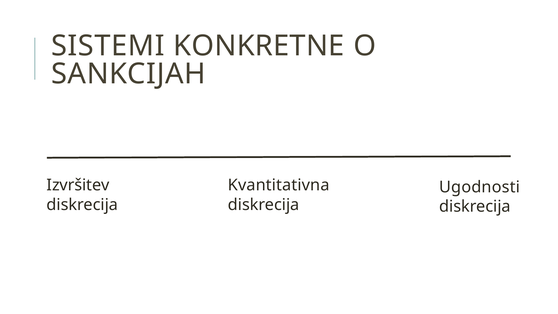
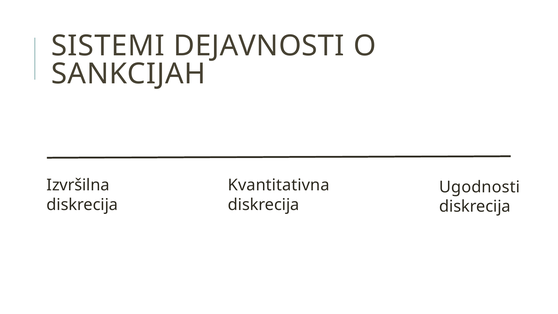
KONKRETNE: KONKRETNE -> DEJAVNOSTI
Izvršitev: Izvršitev -> Izvršilna
